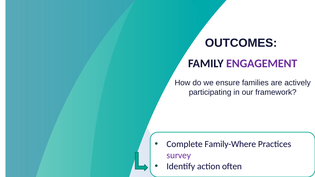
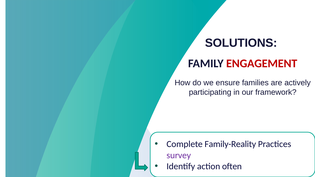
OUTCOMES: OUTCOMES -> SOLUTIONS
ENGAGEMENT colour: purple -> red
Family-Where: Family-Where -> Family-Reality
